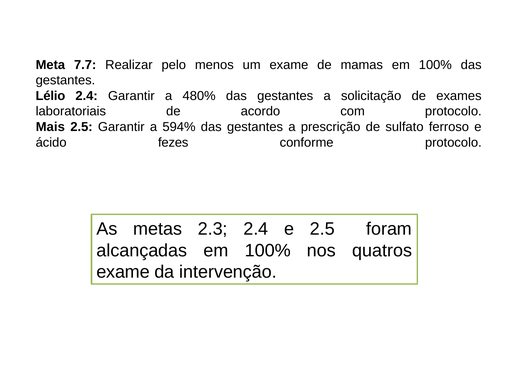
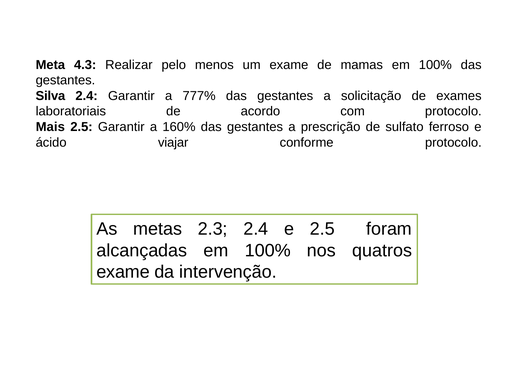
7.7: 7.7 -> 4.3
Lélio: Lélio -> Silva
480%: 480% -> 777%
594%: 594% -> 160%
fezes: fezes -> viajar
